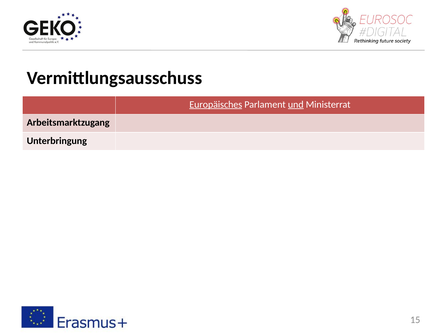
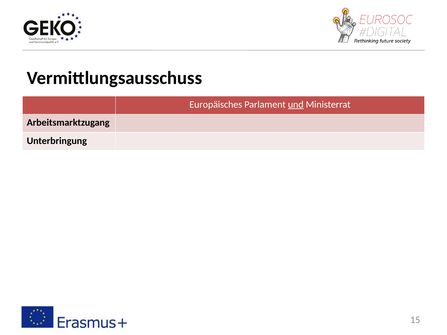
Europäisches underline: present -> none
